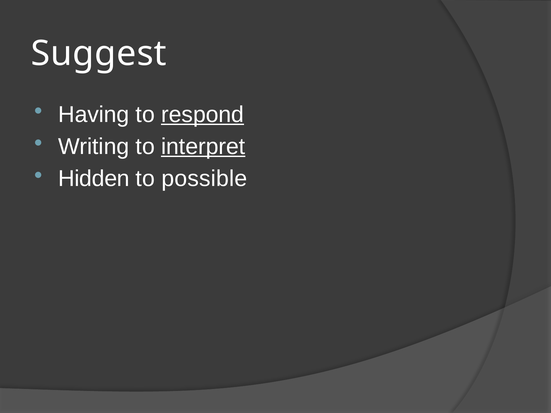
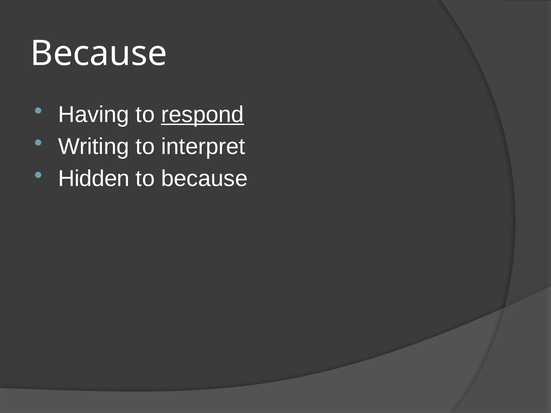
Suggest at (99, 53): Suggest -> Because
interpret underline: present -> none
to possible: possible -> because
